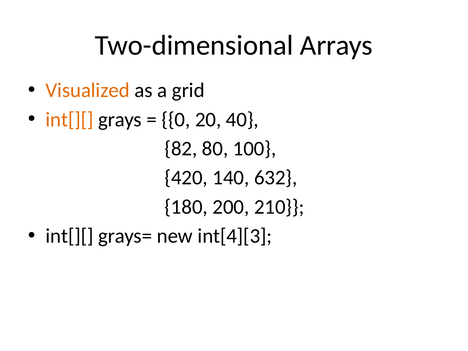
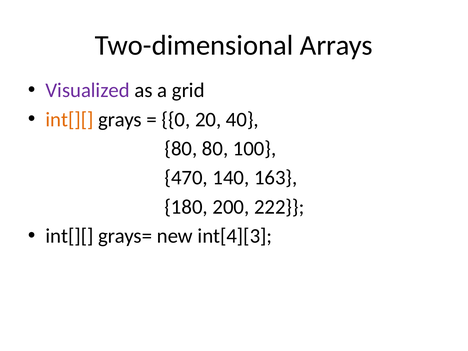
Visualized colour: orange -> purple
82 at (181, 149): 82 -> 80
420: 420 -> 470
632: 632 -> 163
210: 210 -> 222
